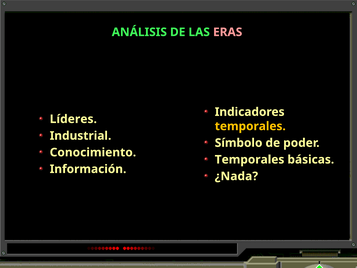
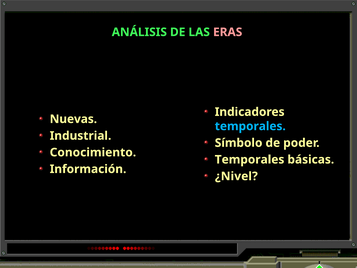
Líderes: Líderes -> Nuevas
temporales at (250, 126) colour: yellow -> light blue
¿Nada: ¿Nada -> ¿Nivel
